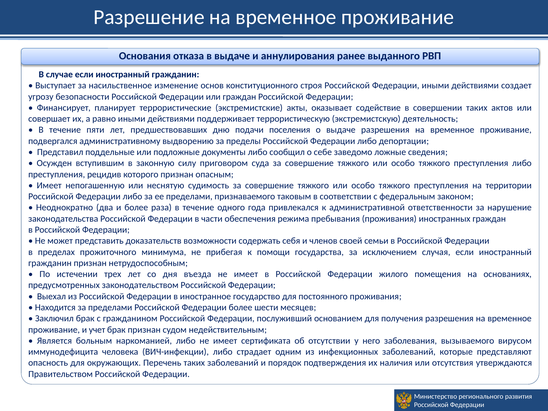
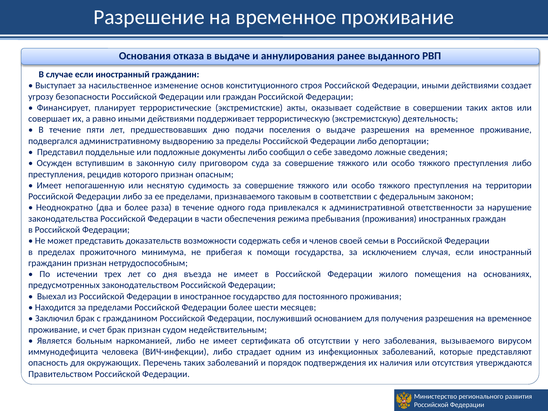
учет: учет -> счет
